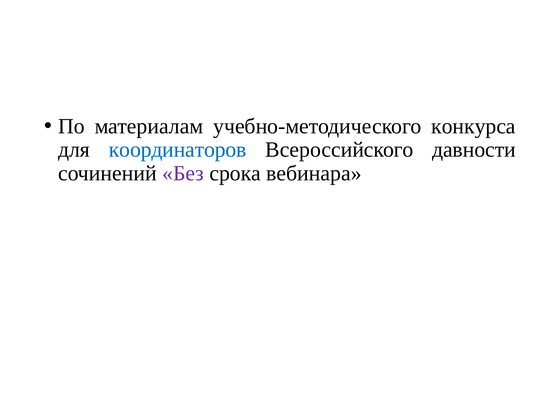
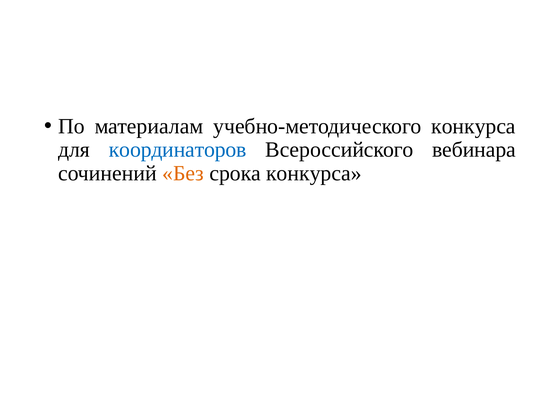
давности: давности -> вебинара
Без colour: purple -> orange
срока вебинара: вебинара -> конкурса
